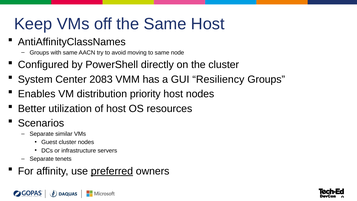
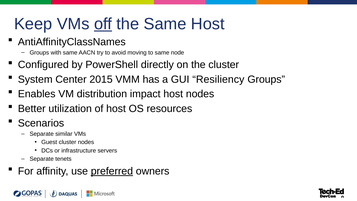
off underline: none -> present
2083: 2083 -> 2015
priority: priority -> impact
